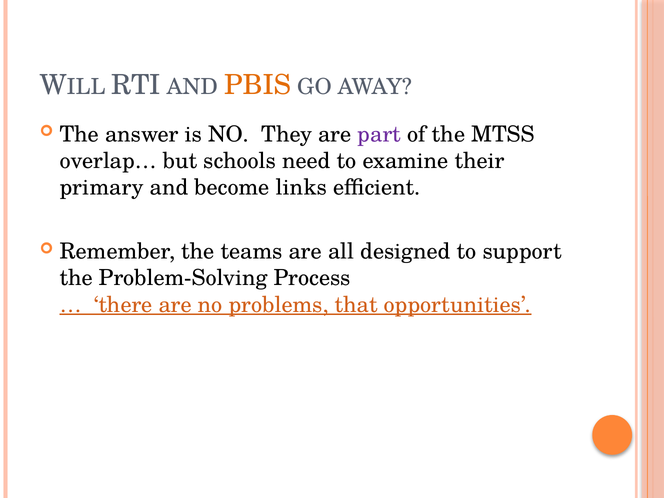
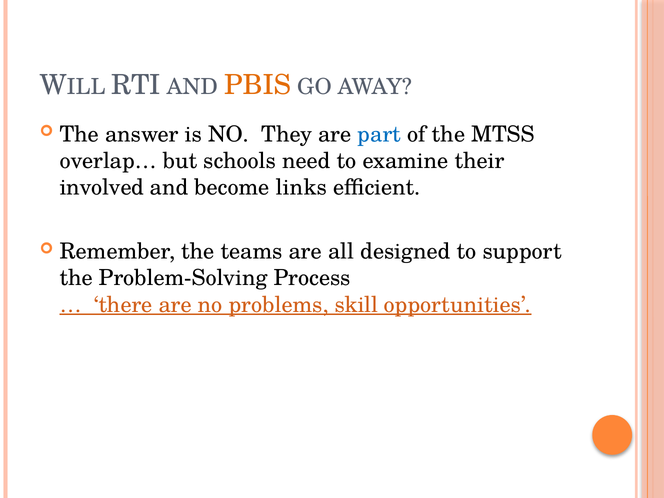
part colour: purple -> blue
primary: primary -> involved
that: that -> skill
